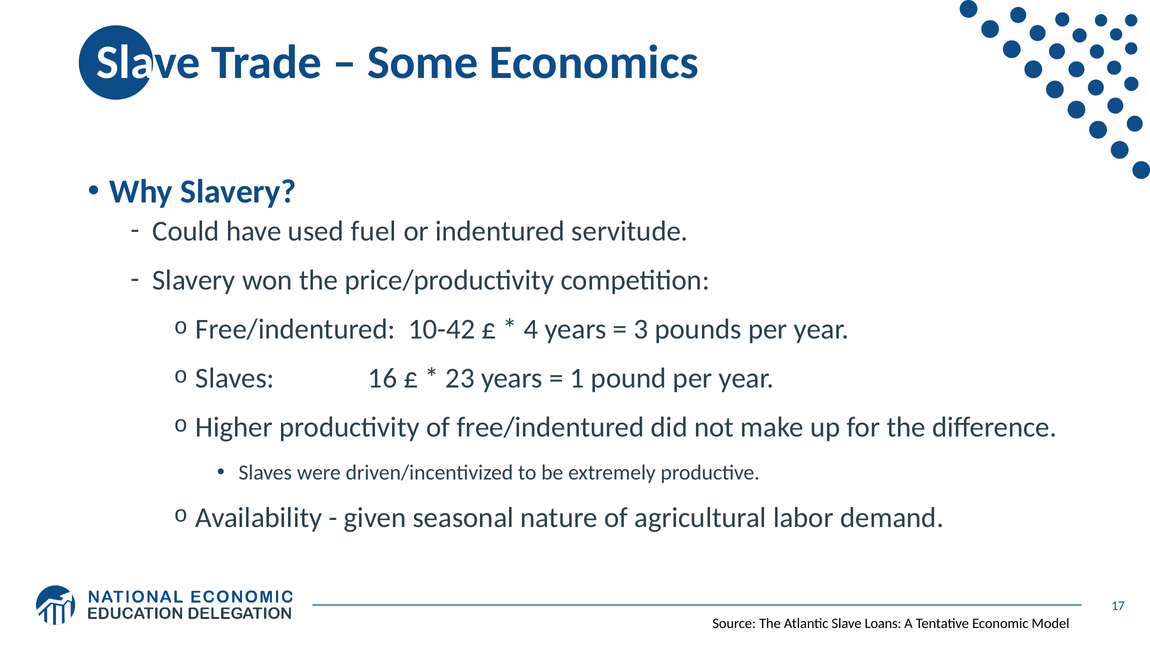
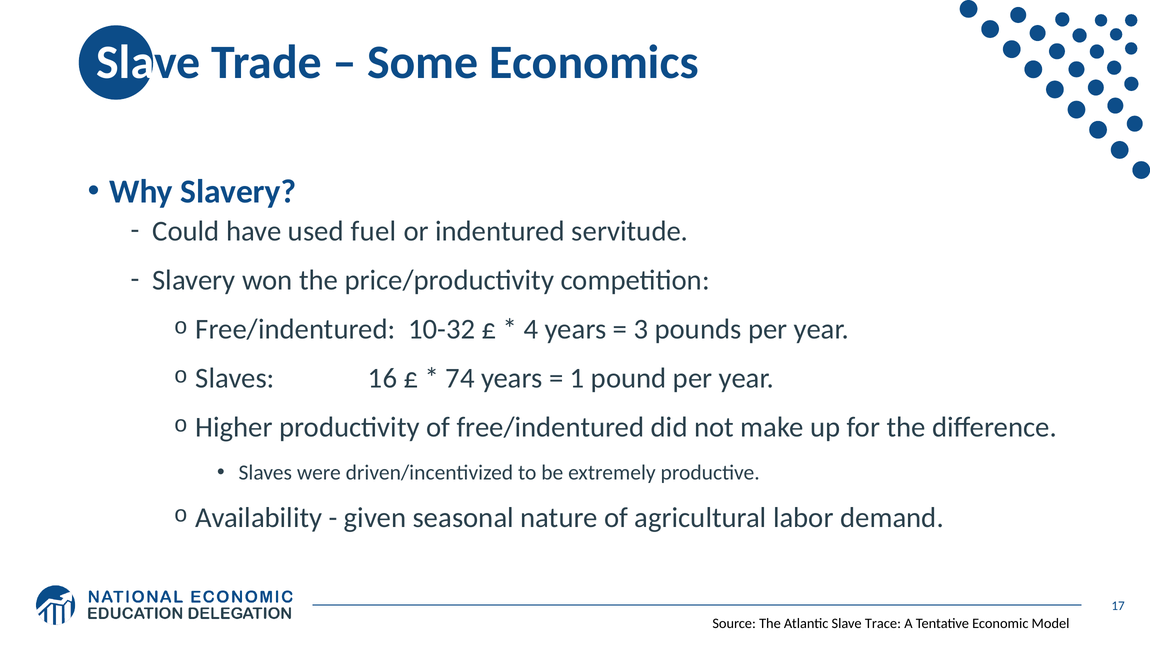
10-42: 10-42 -> 10-32
23: 23 -> 74
Loans: Loans -> Trace
